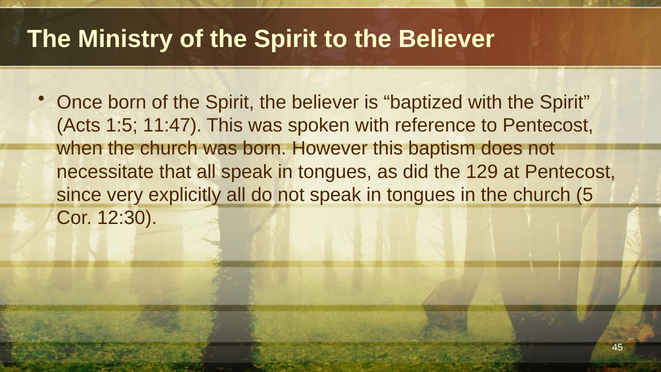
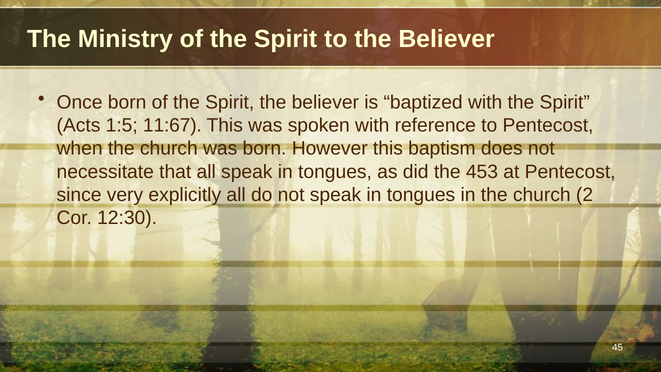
11:47: 11:47 -> 11:67
129: 129 -> 453
5: 5 -> 2
